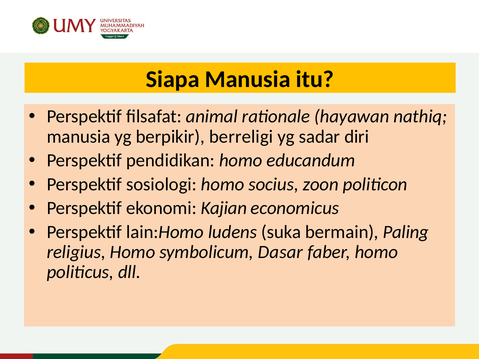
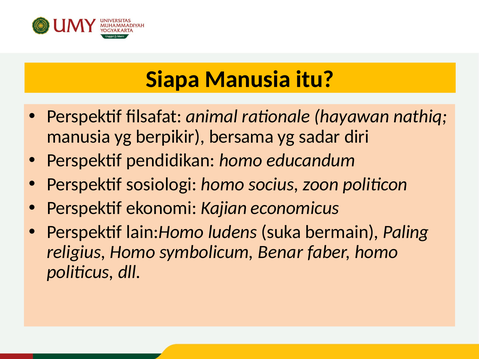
berreligi: berreligi -> bersama
Dasar: Dasar -> Benar
